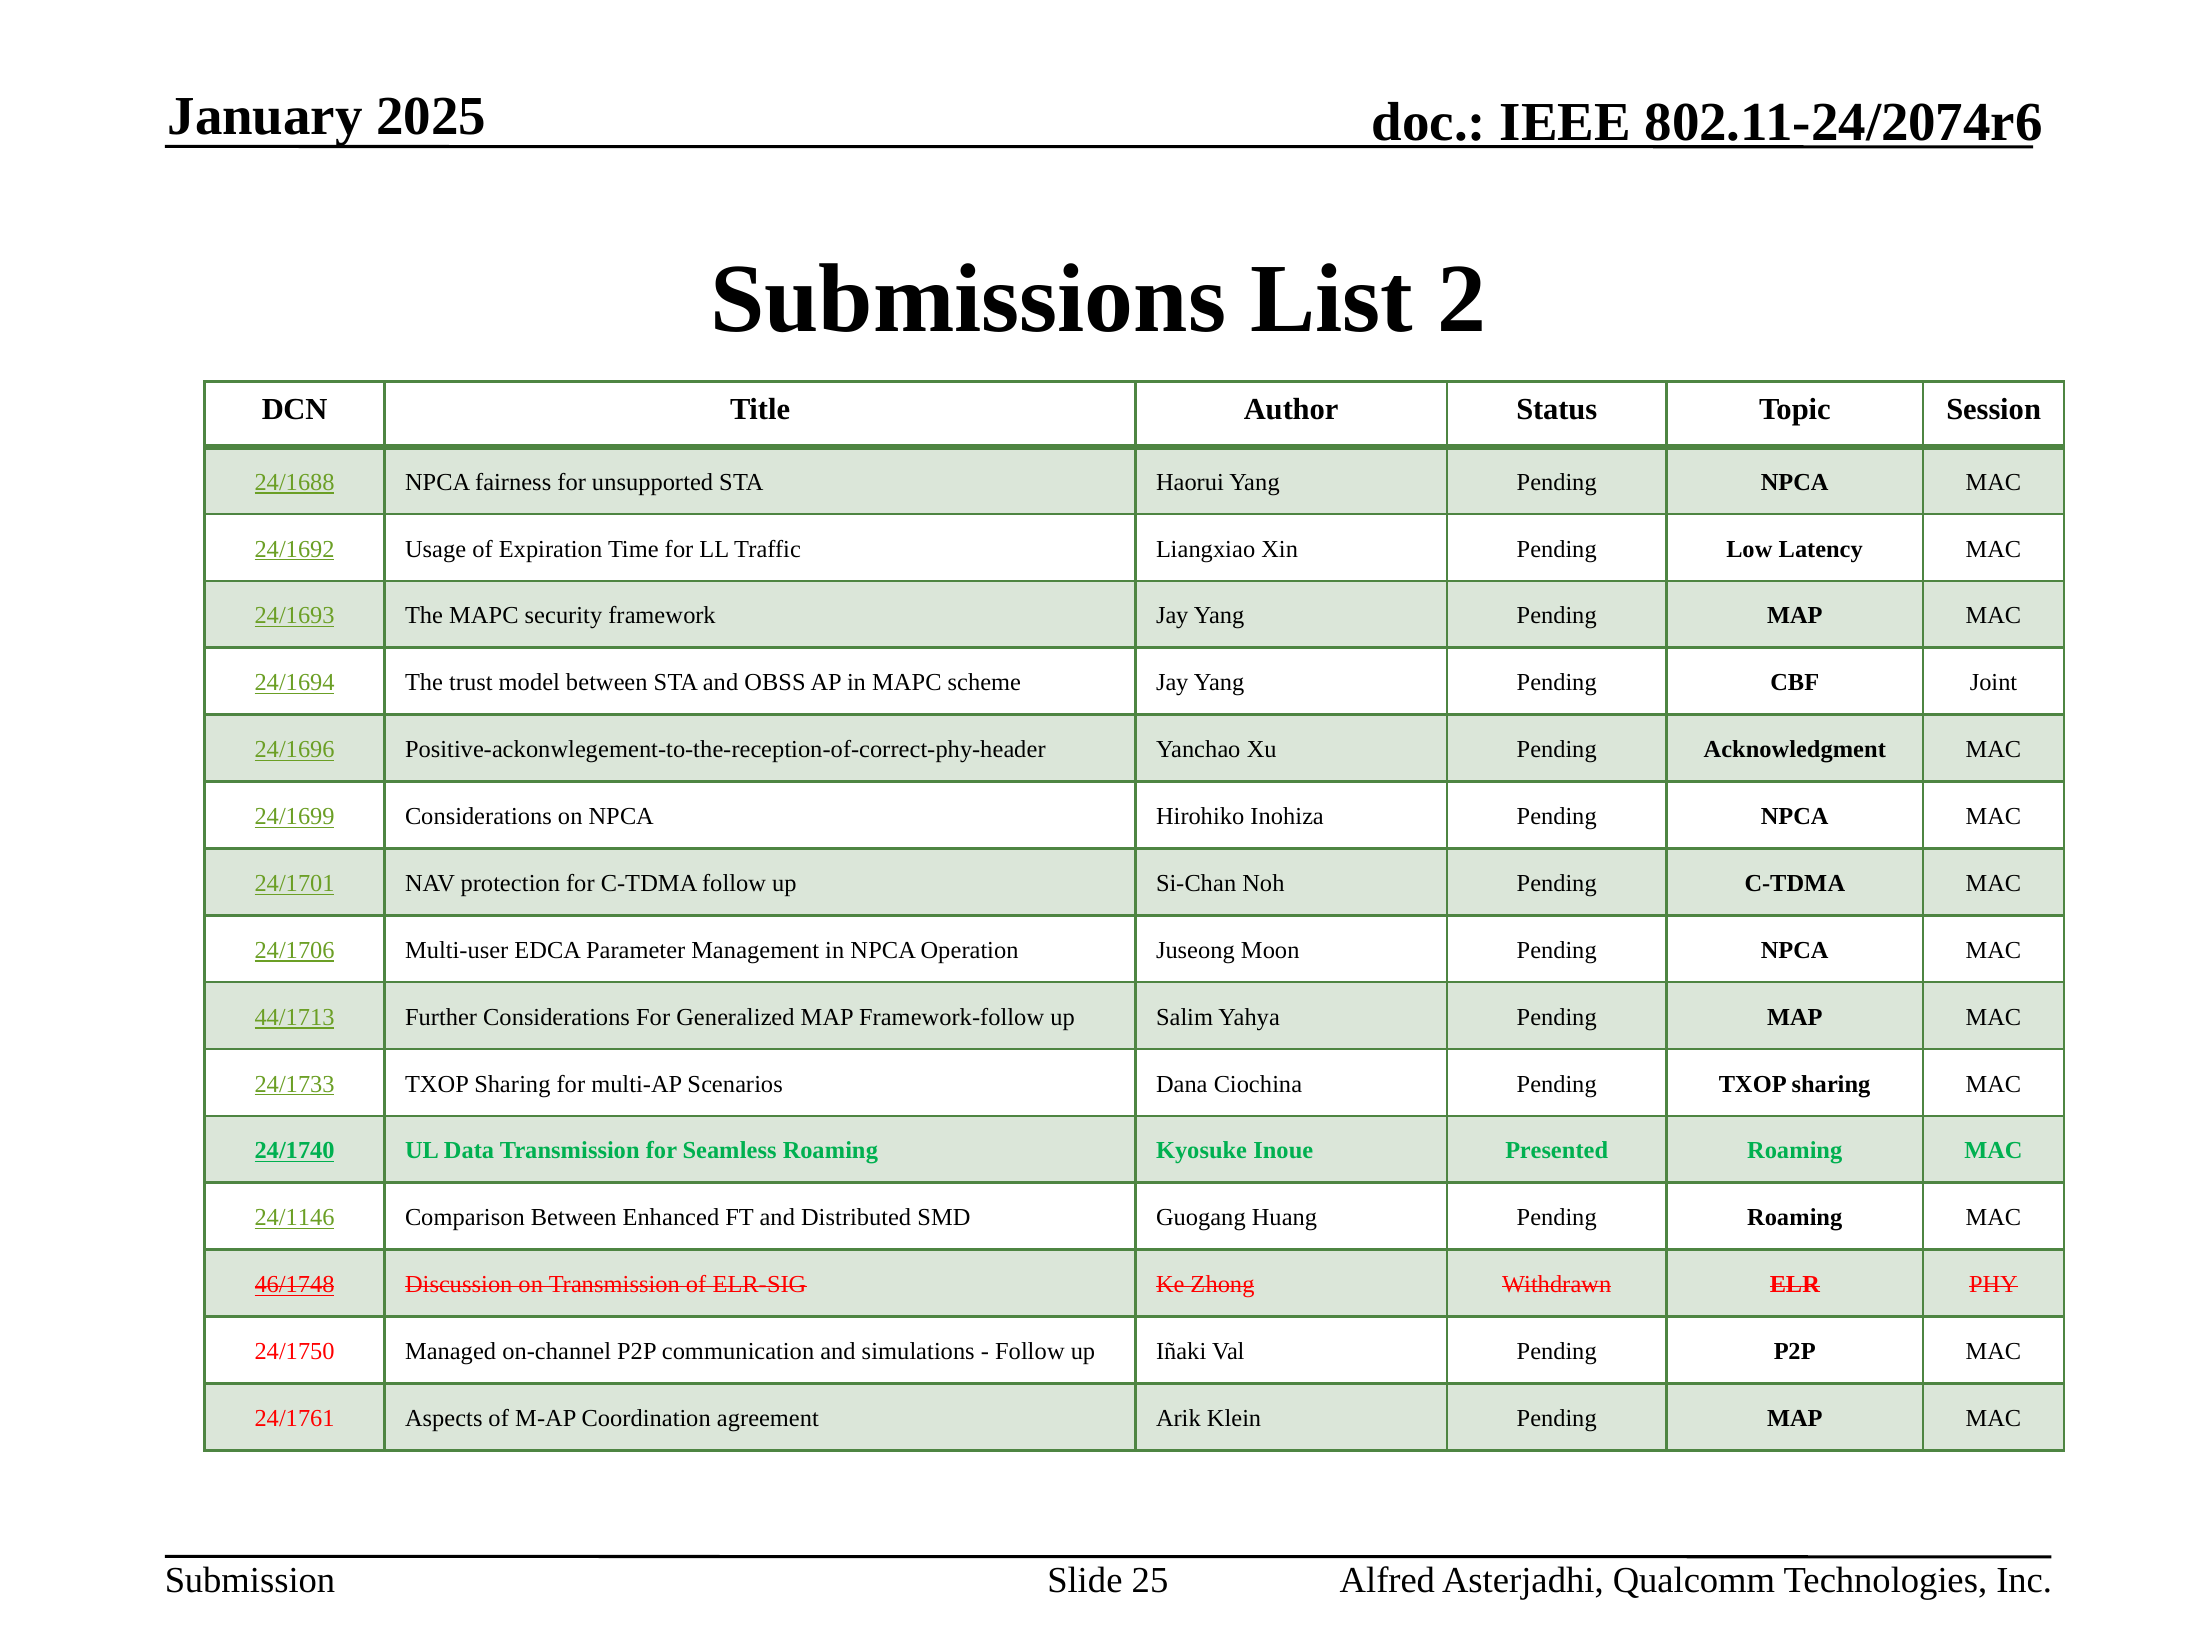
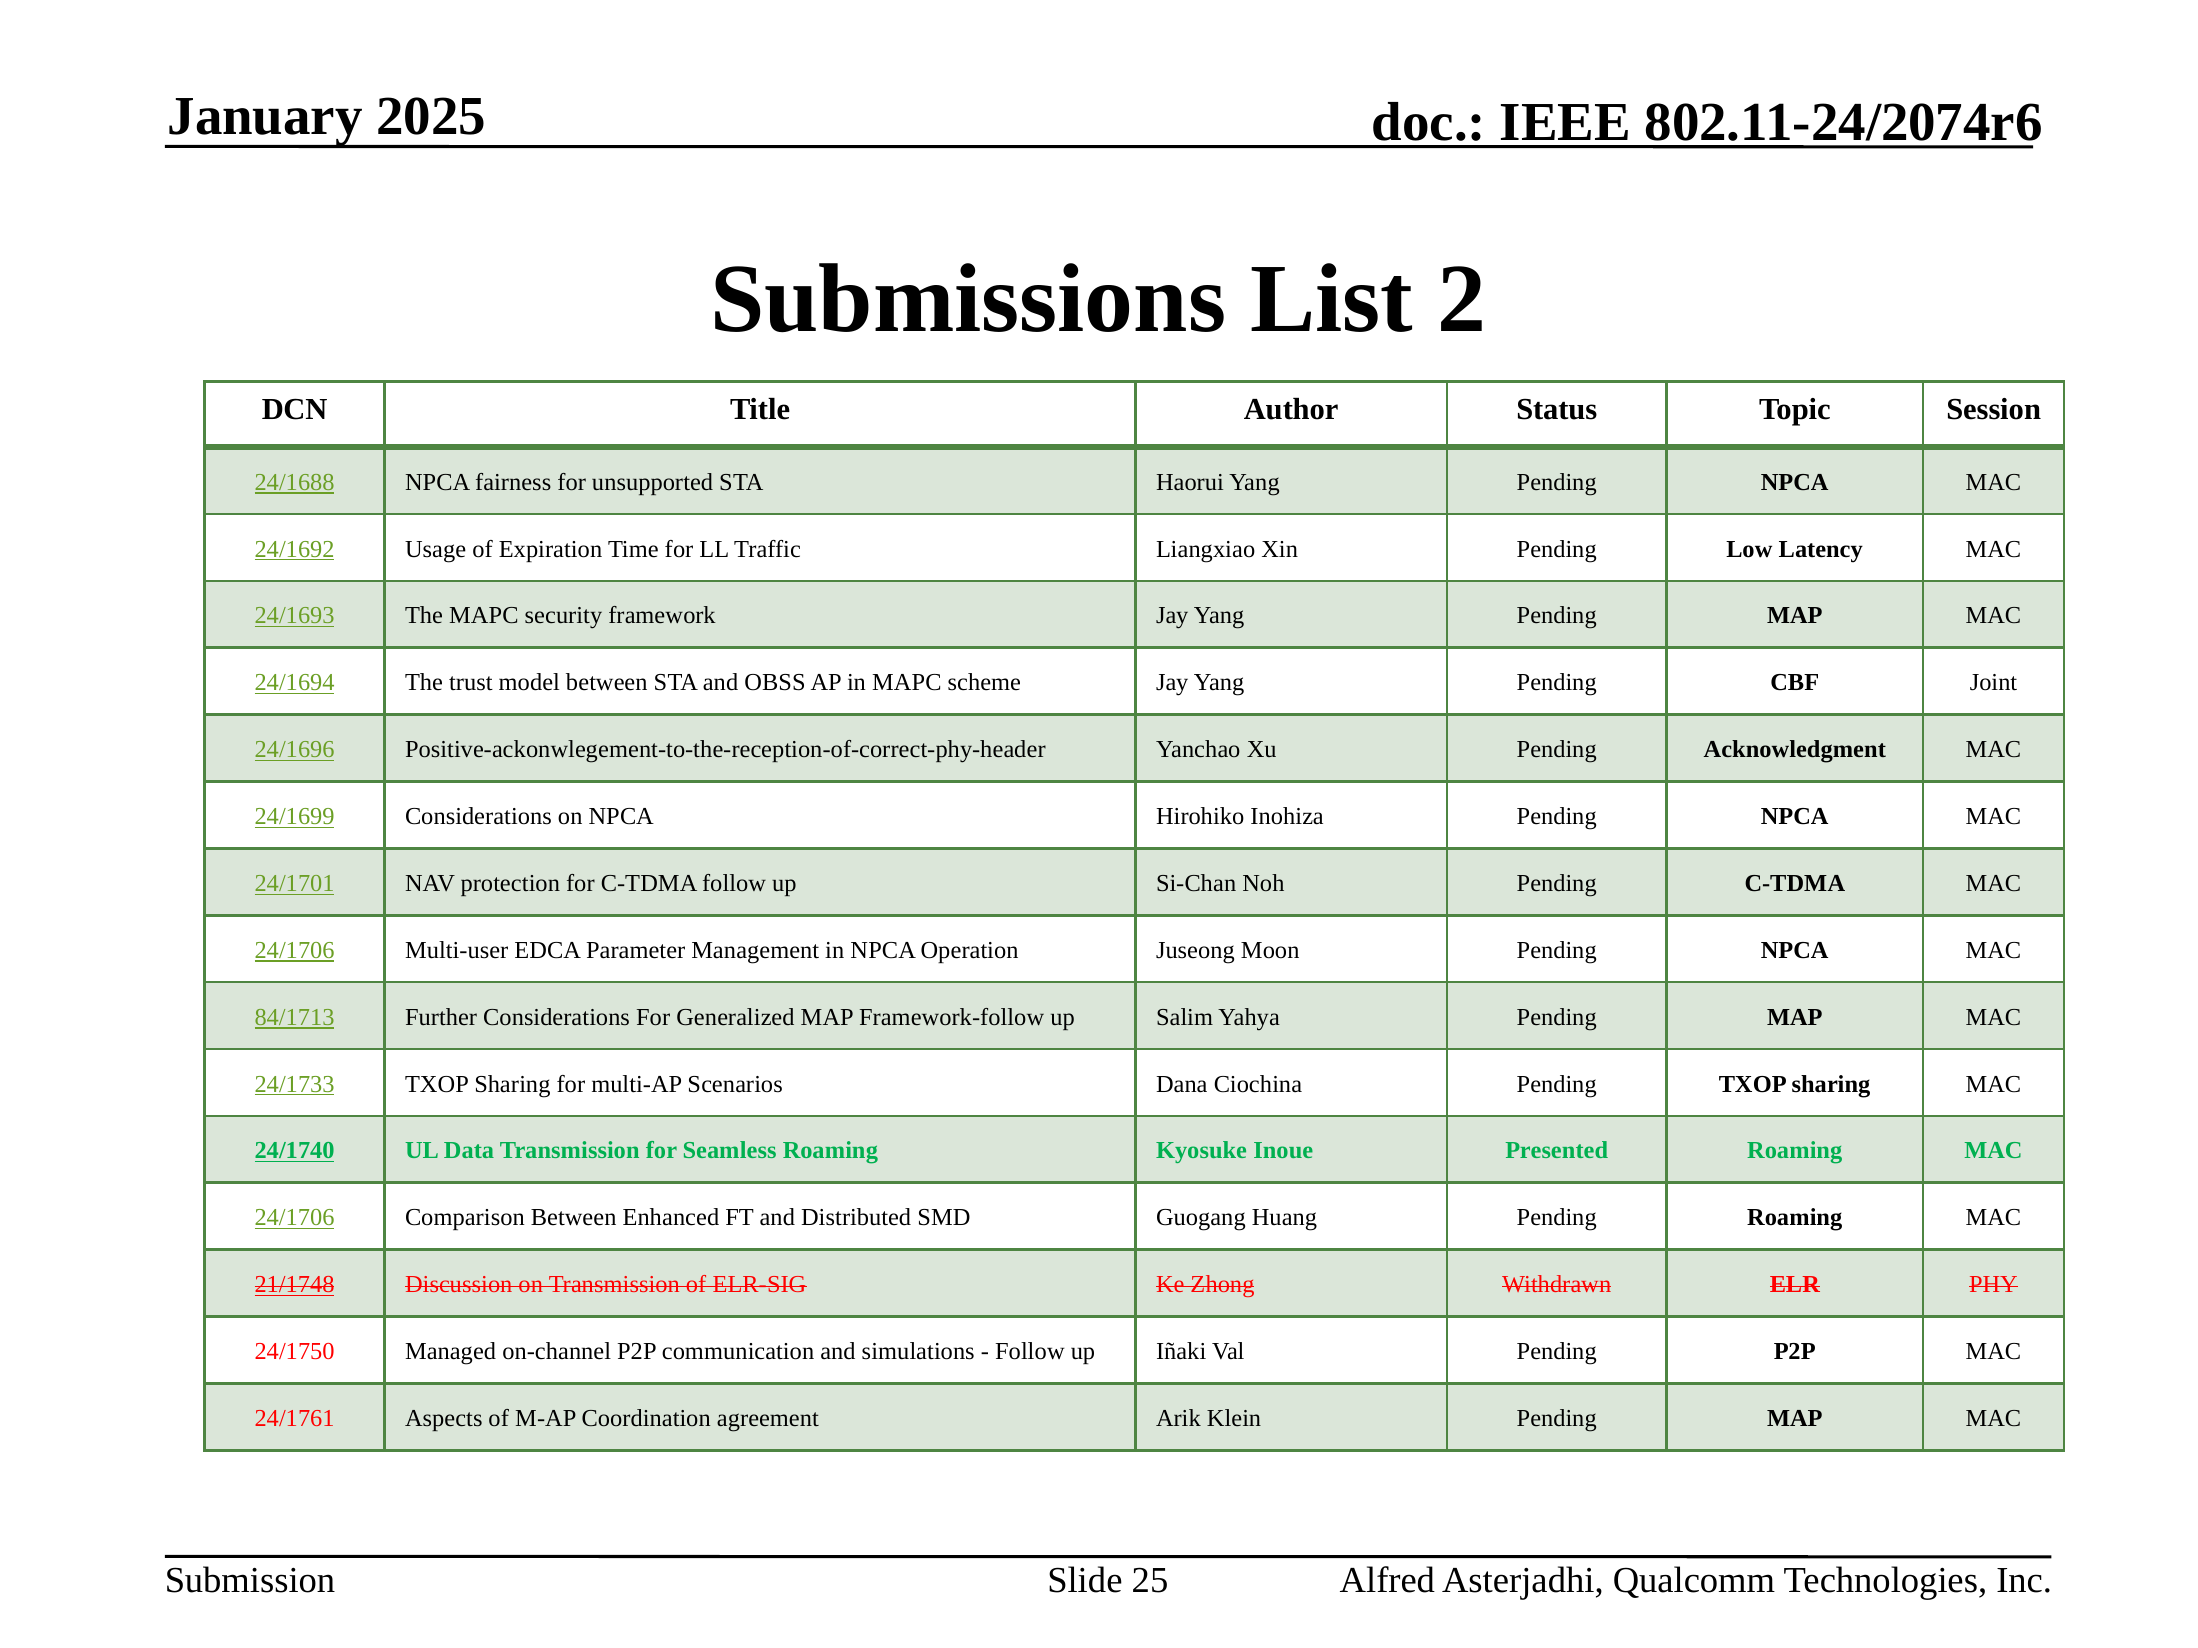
44/1713: 44/1713 -> 84/1713
24/1146 at (295, 1218): 24/1146 -> 24/1706
46/1748: 46/1748 -> 21/1748
